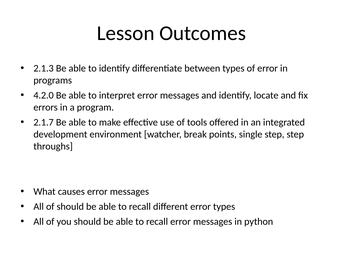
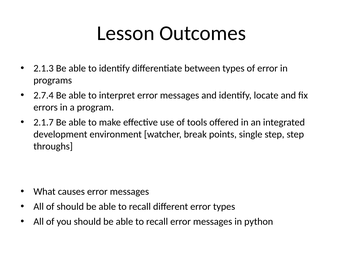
4.2.0: 4.2.0 -> 2.7.4
